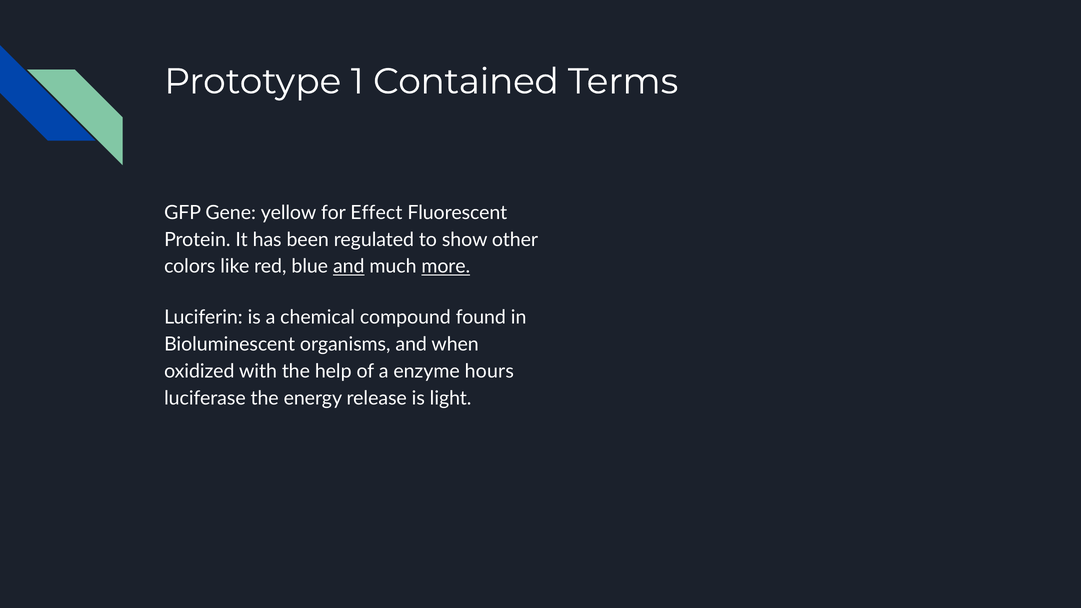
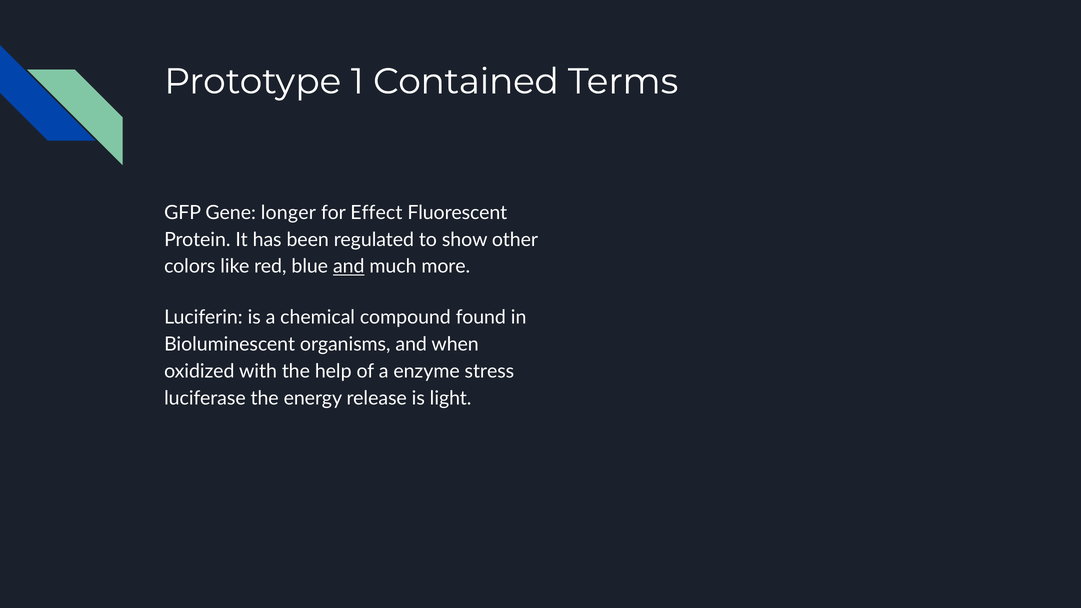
yellow: yellow -> longer
more underline: present -> none
hours: hours -> stress
